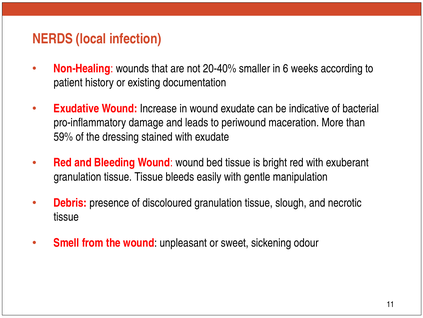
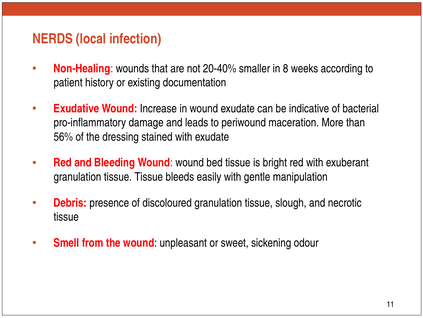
6: 6 -> 8
59%: 59% -> 56%
